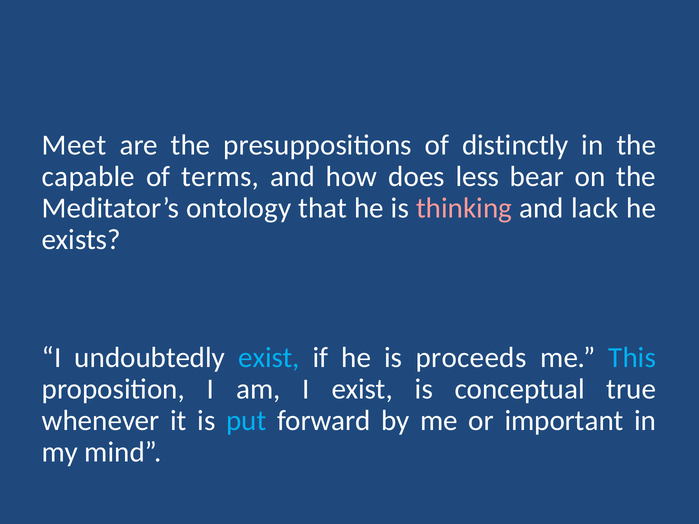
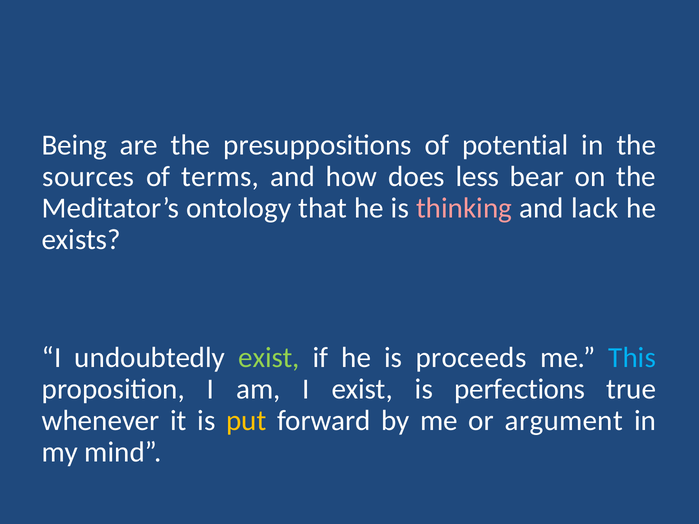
Meet: Meet -> Being
distinctly: distinctly -> potential
capable: capable -> sources
exist at (269, 358) colour: light blue -> light green
conceptual: conceptual -> perfections
put colour: light blue -> yellow
important: important -> argument
